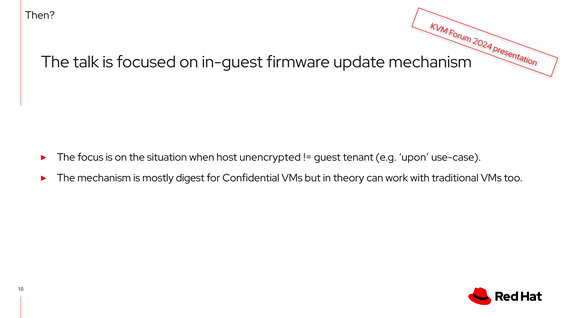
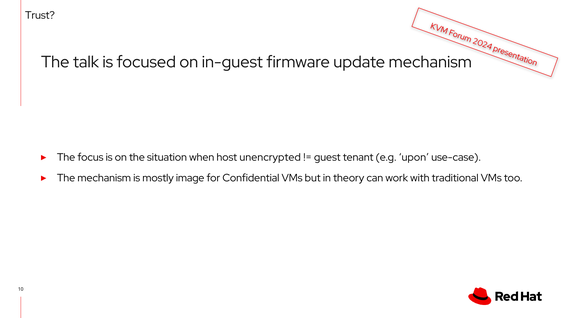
Then: Then -> Trust
digest: digest -> image
